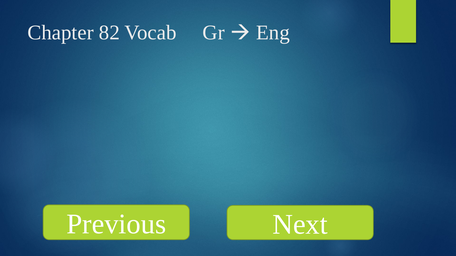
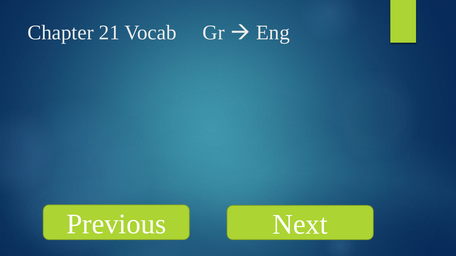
82: 82 -> 21
